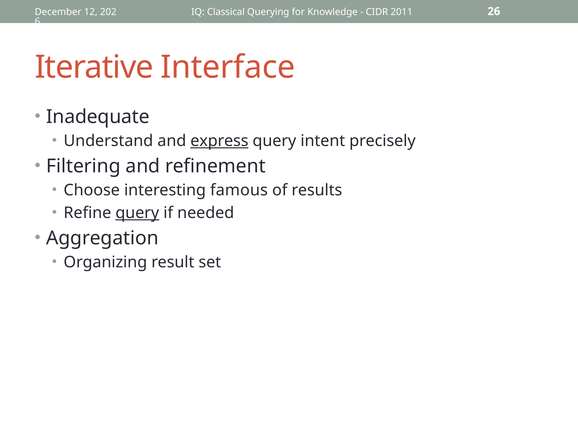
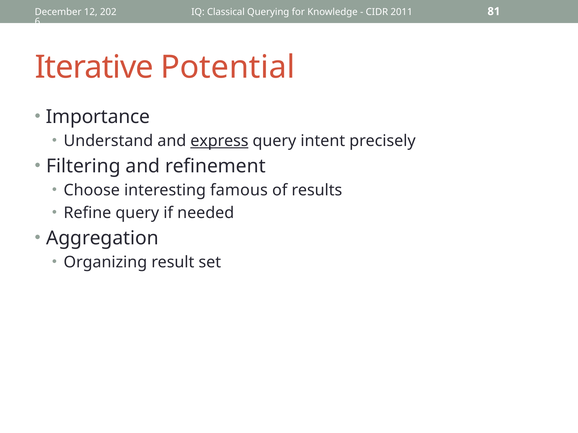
26: 26 -> 81
Interface: Interface -> Potential
Inadequate: Inadequate -> Importance
query at (137, 213) underline: present -> none
